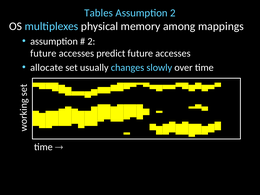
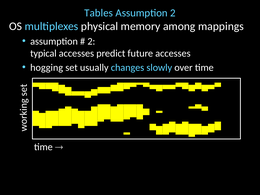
future at (43, 53): future -> typical
allocate: allocate -> hogging
